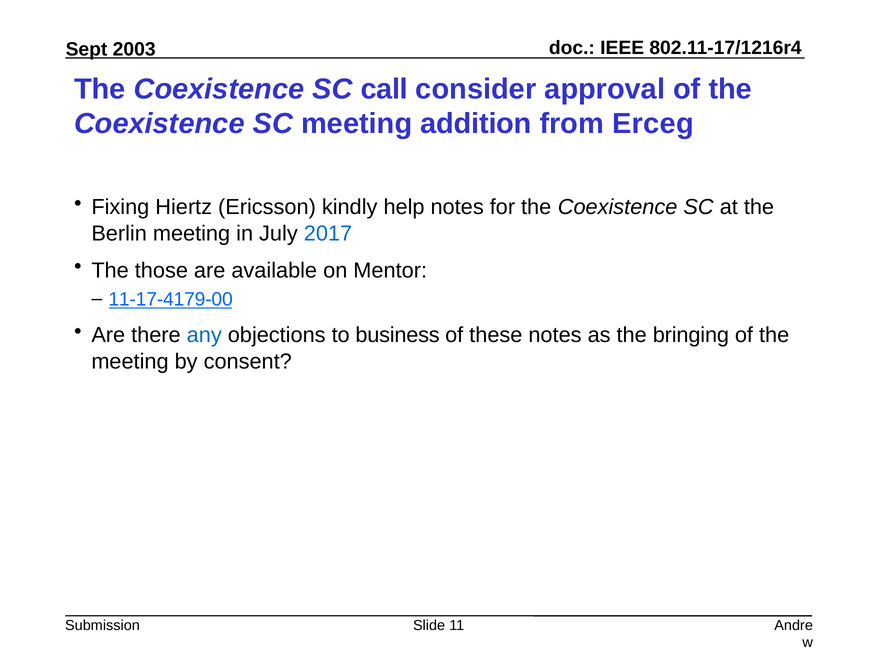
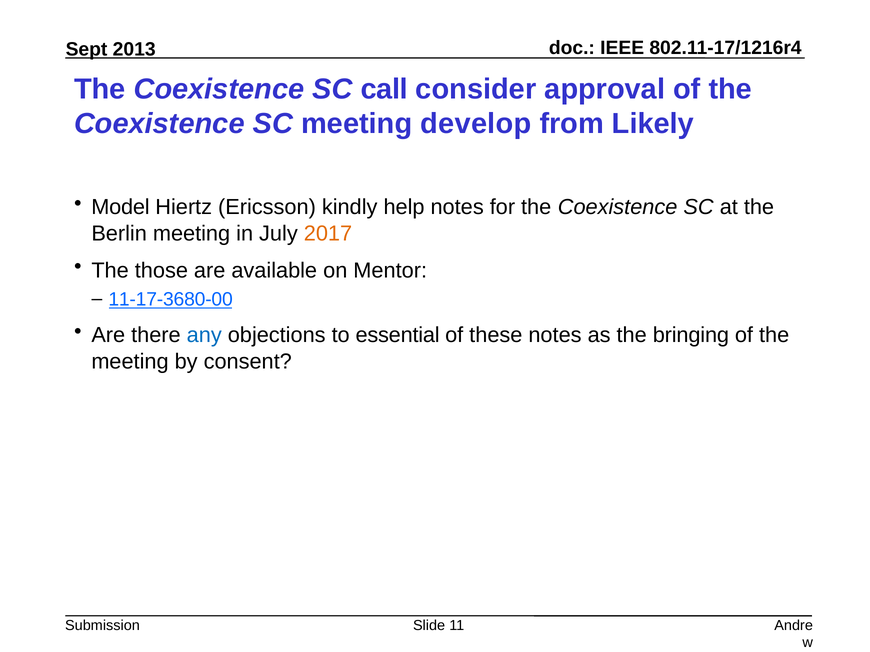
2003: 2003 -> 2013
addition: addition -> develop
Erceg: Erceg -> Likely
Fixing: Fixing -> Model
2017 colour: blue -> orange
11-17-4179-00: 11-17-4179-00 -> 11-17-3680-00
business: business -> essential
